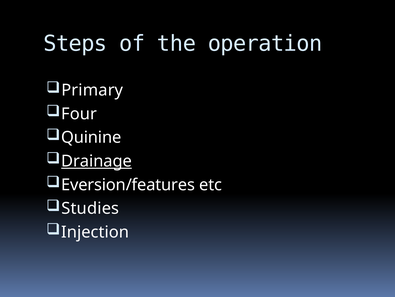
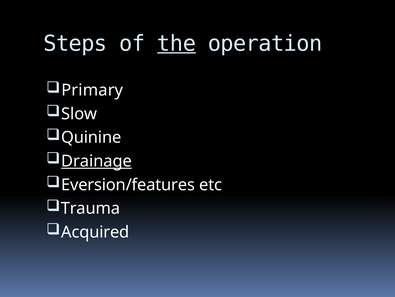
the underline: none -> present
Four: Four -> Slow
Studies: Studies -> Trauma
Injection: Injection -> Acquired
